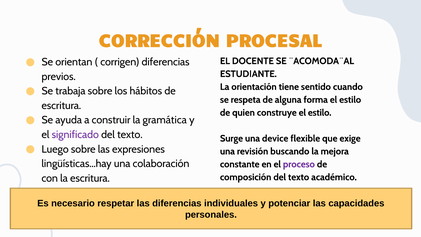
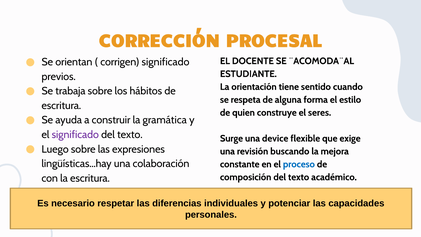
corrigen diferencias: diferencias -> significado
construye el estilo: estilo -> seres
proceso colour: purple -> blue
